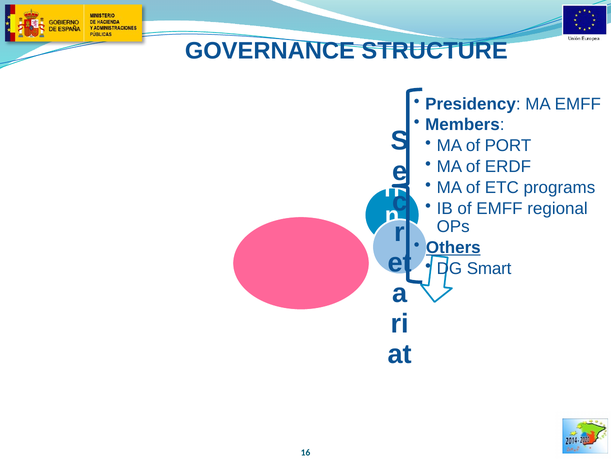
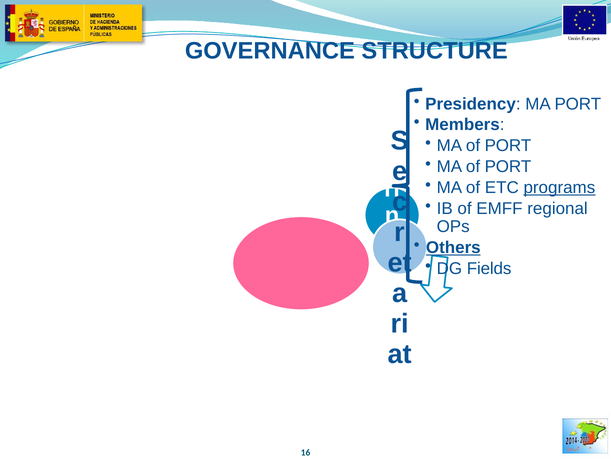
MA EMFF: EMFF -> PORT
ERDF at (508, 166): ERDF -> PORT
programs underline: none -> present
Smart: Smart -> Fields
